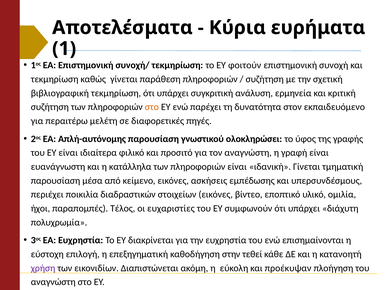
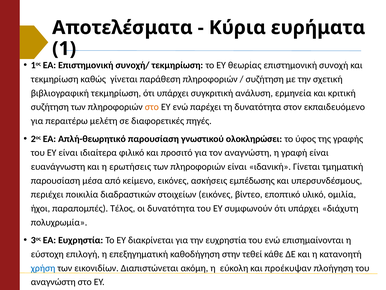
φοιτούν: φοιτούν -> θεωρίας
Απλή-αυτόνομης: Απλή-αυτόνομης -> Απλή-θεωρητικό
κατάλληλα: κατάλληλα -> ερωτήσεις
οι ευχαριστίες: ευχαριστίες -> δυνατότητα
χρήση colour: purple -> blue
